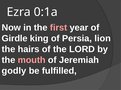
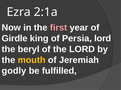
0:1a: 0:1a -> 2:1a
Persia lion: lion -> lord
hairs: hairs -> beryl
mouth colour: pink -> yellow
